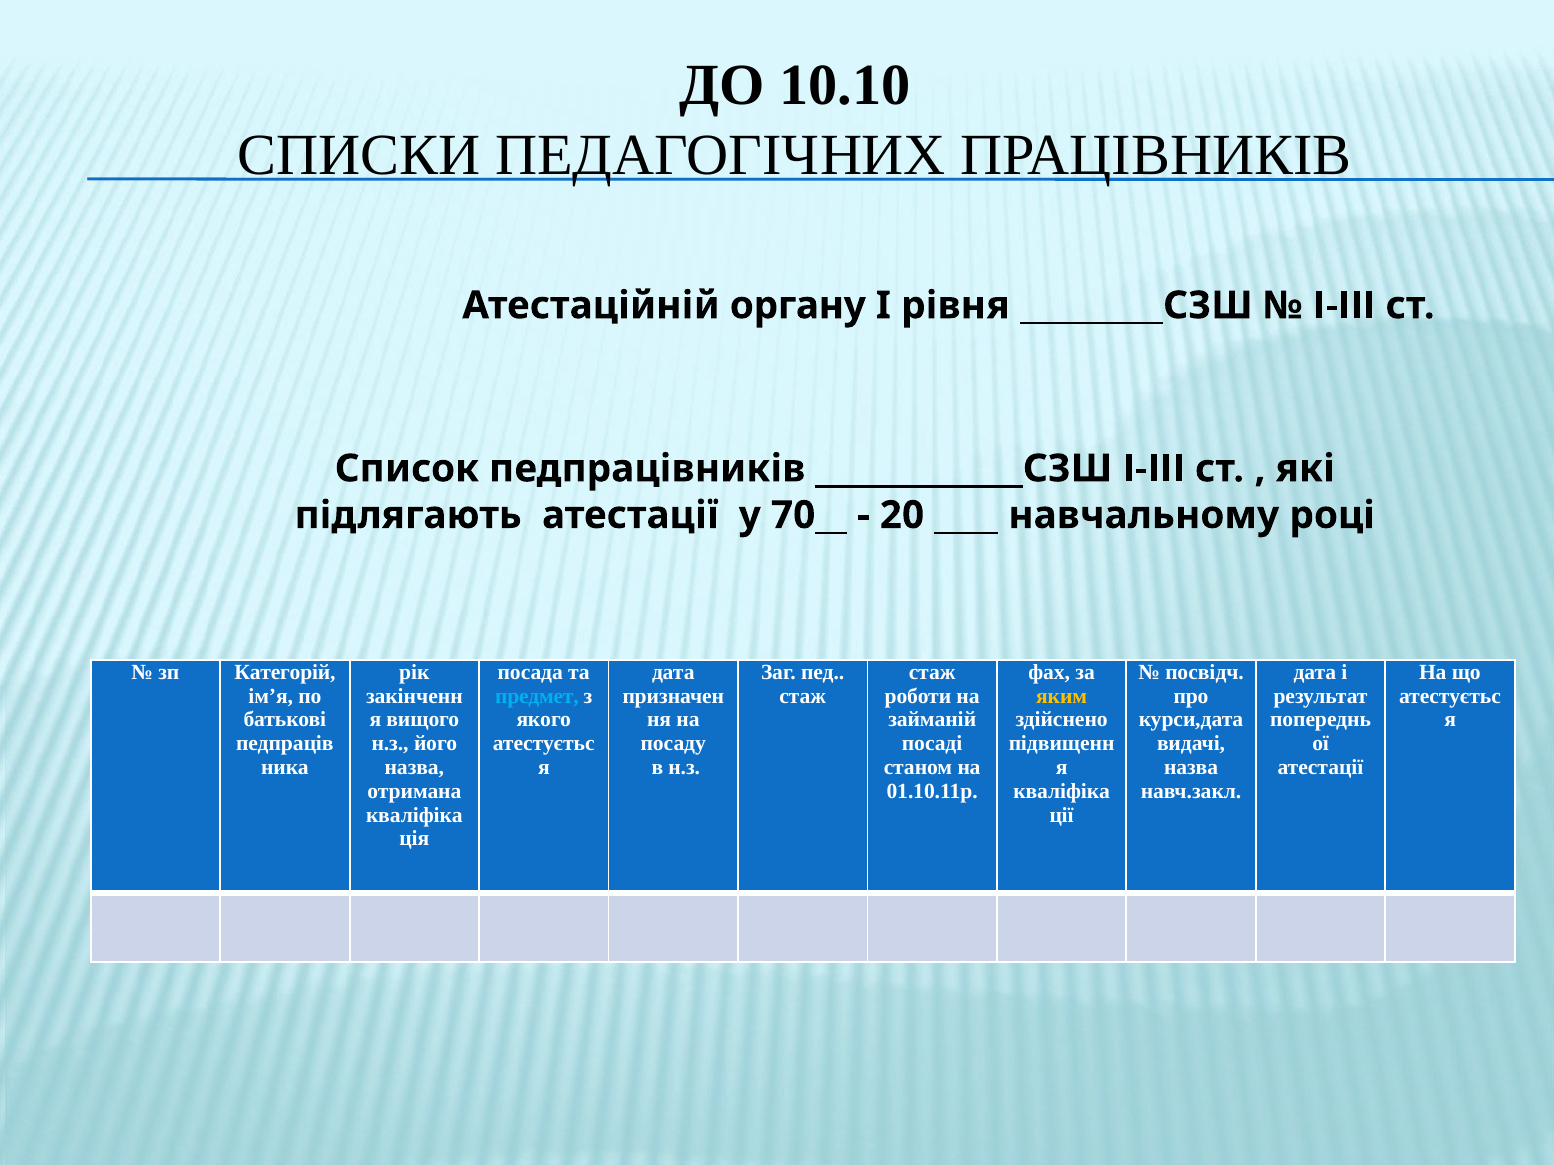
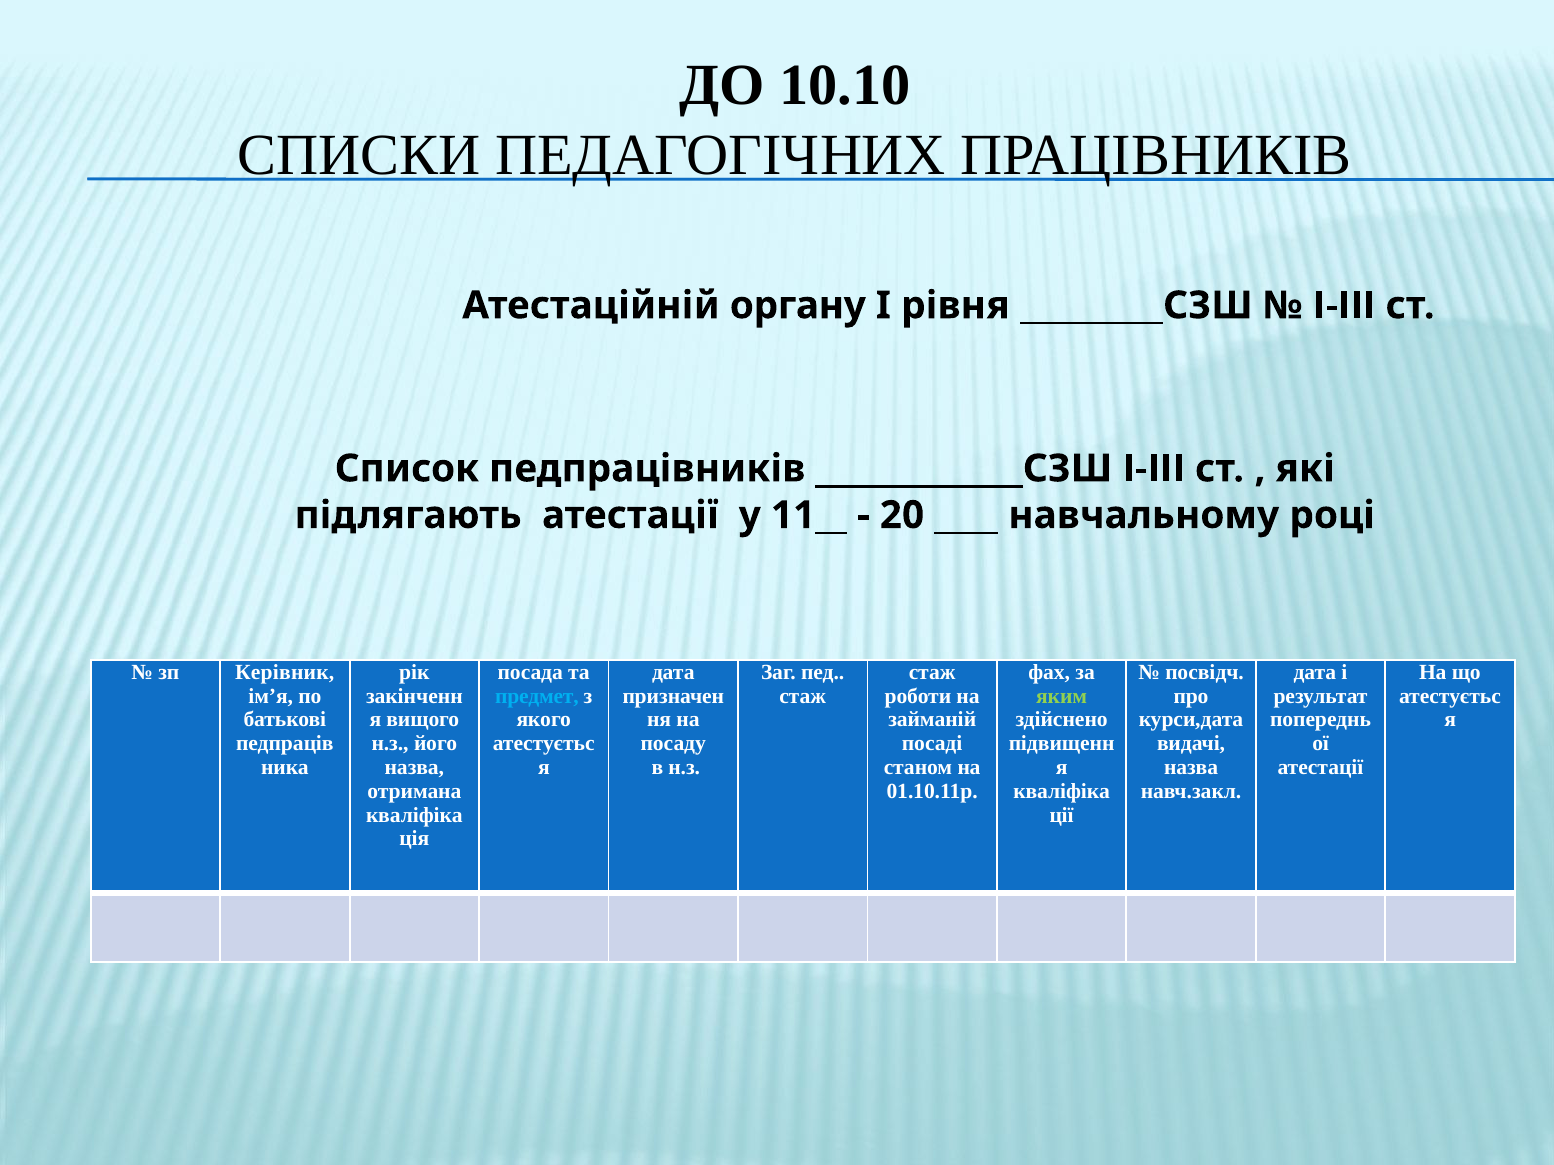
70__: 70__ -> 11__
Категорій: Категорій -> Керівник
яким colour: yellow -> light green
